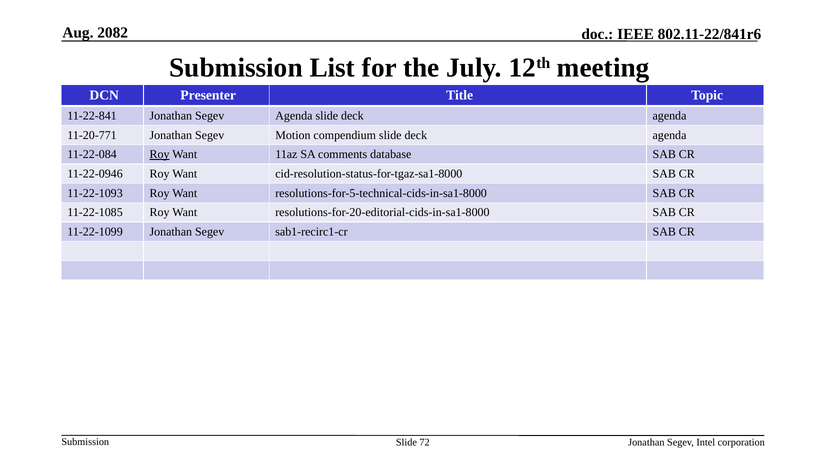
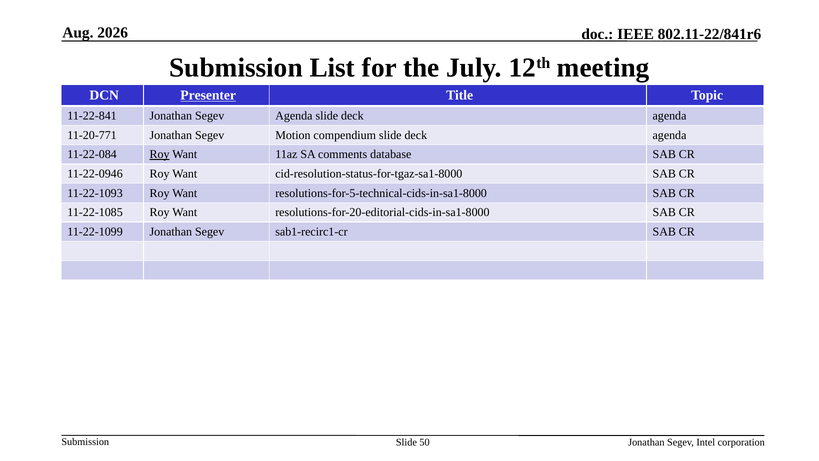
2082: 2082 -> 2026
Presenter underline: none -> present
72: 72 -> 50
